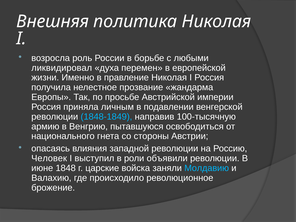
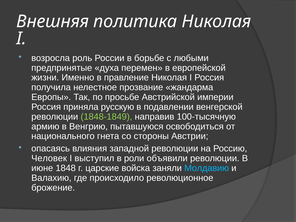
ликвидировал: ликвидировал -> предпринятые
личным: личным -> русскую
1848-1849 colour: light blue -> light green
